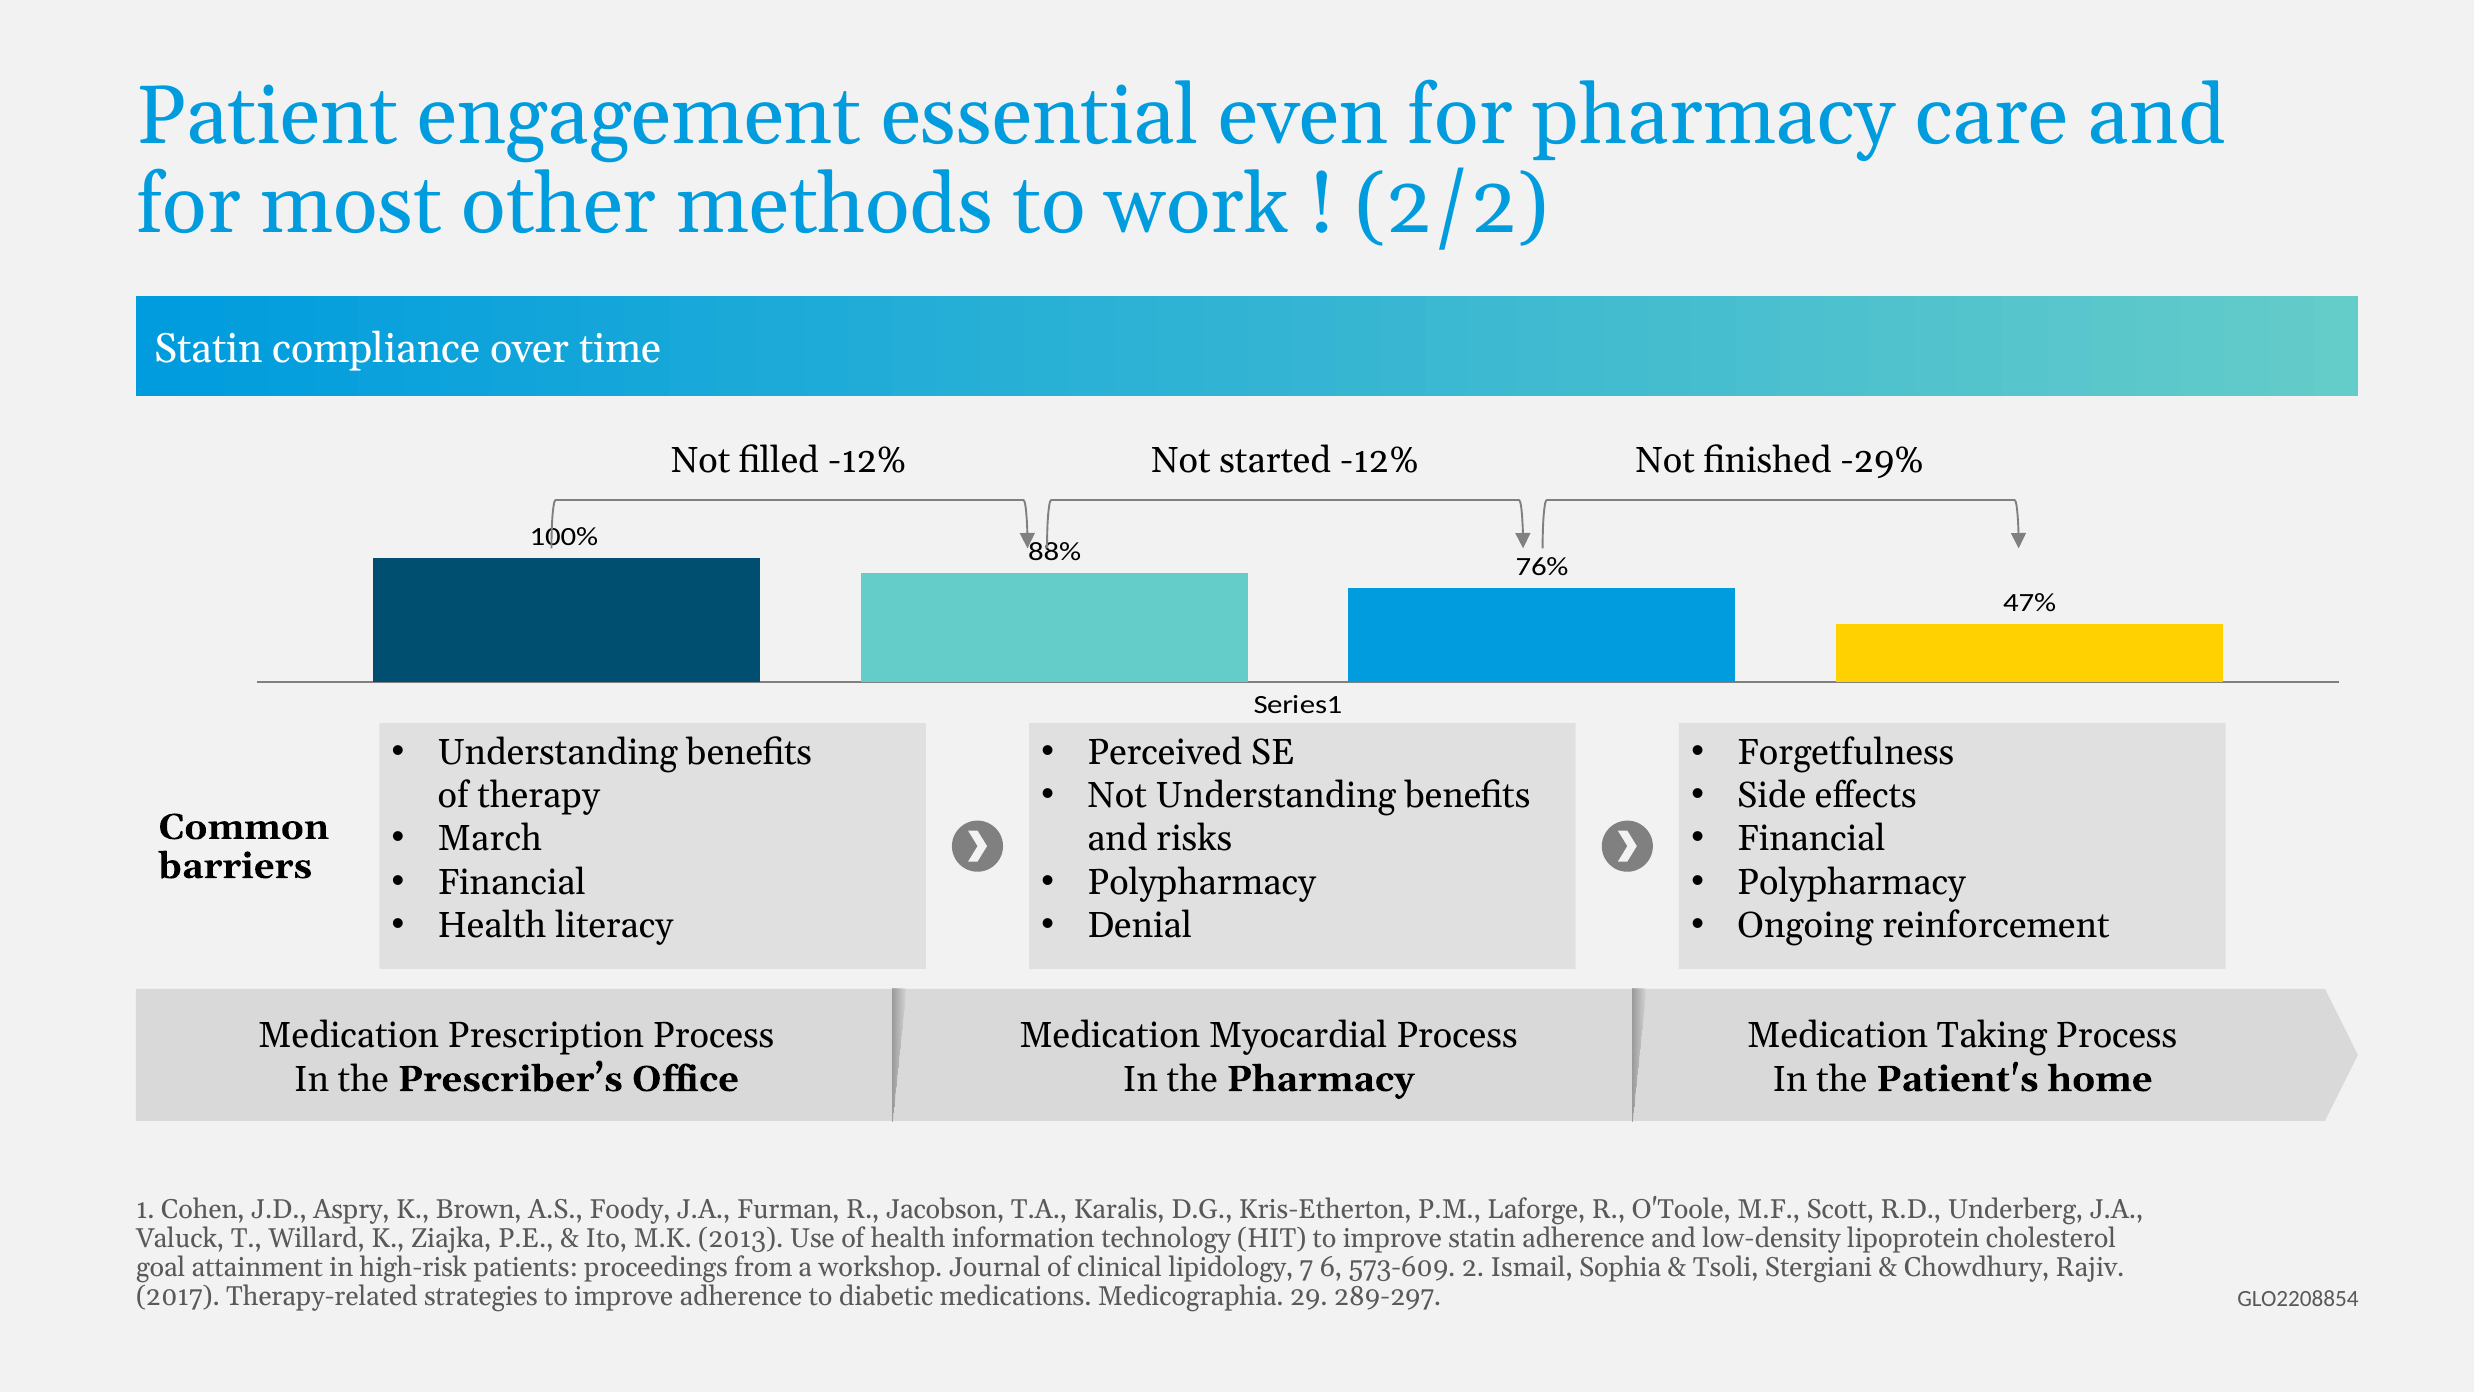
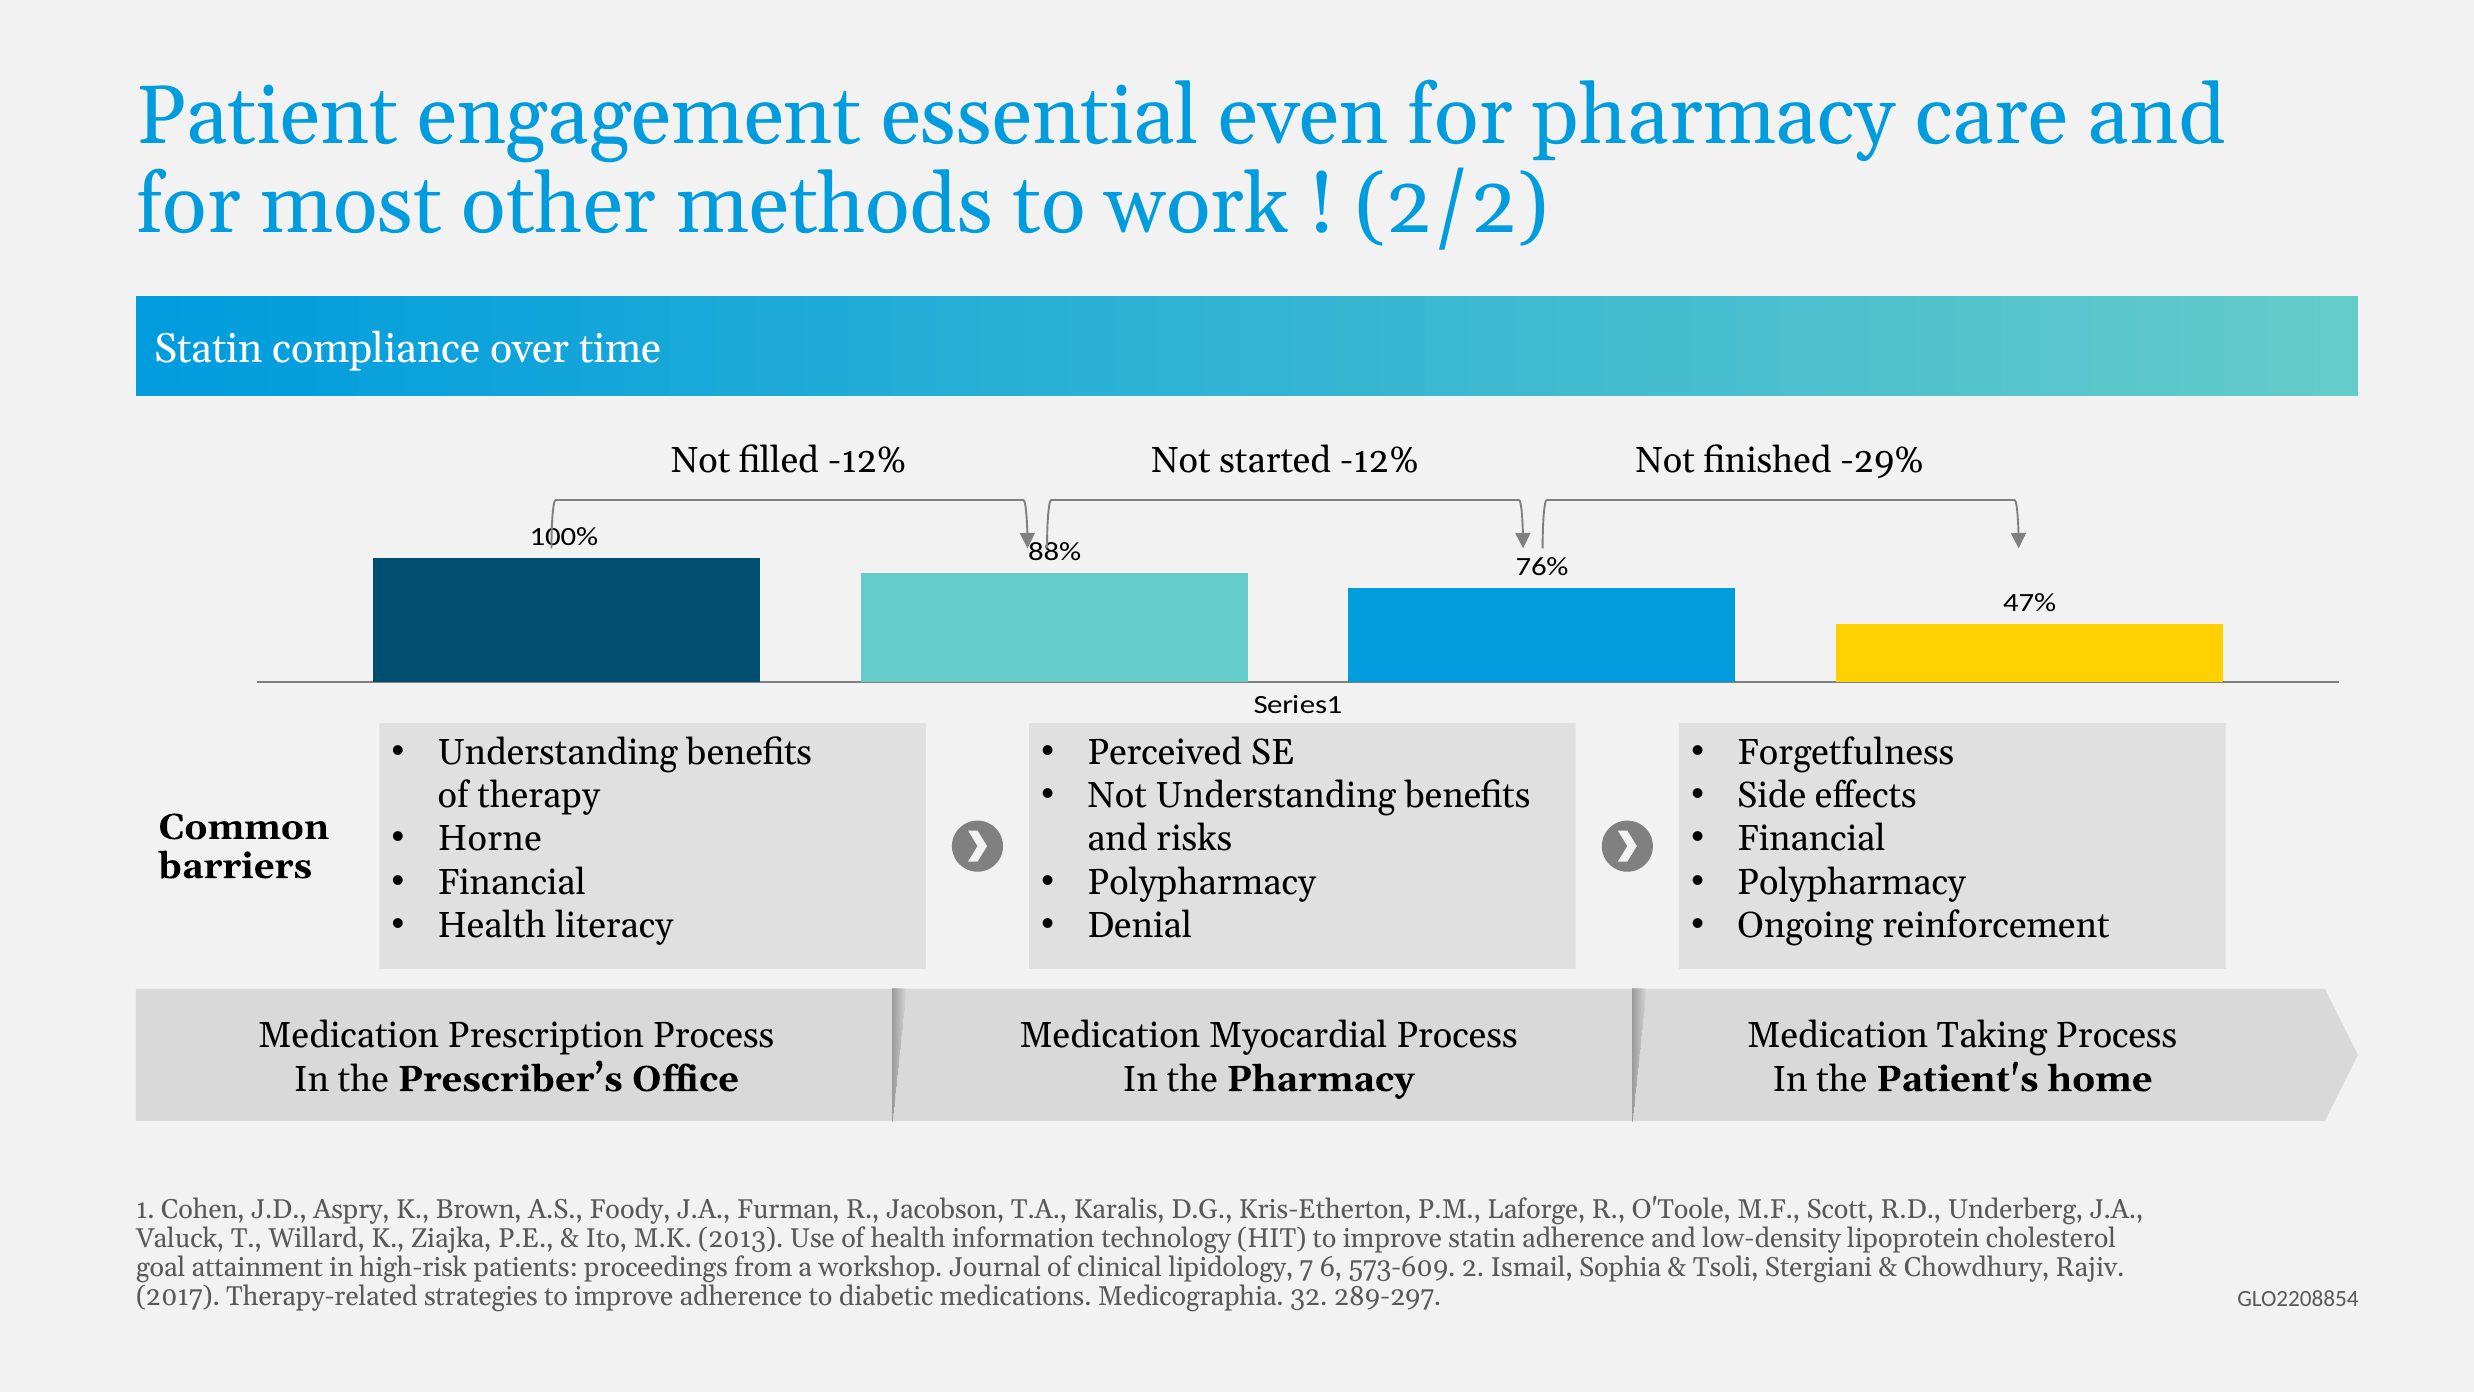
March: March -> Horne
29: 29 -> 32
